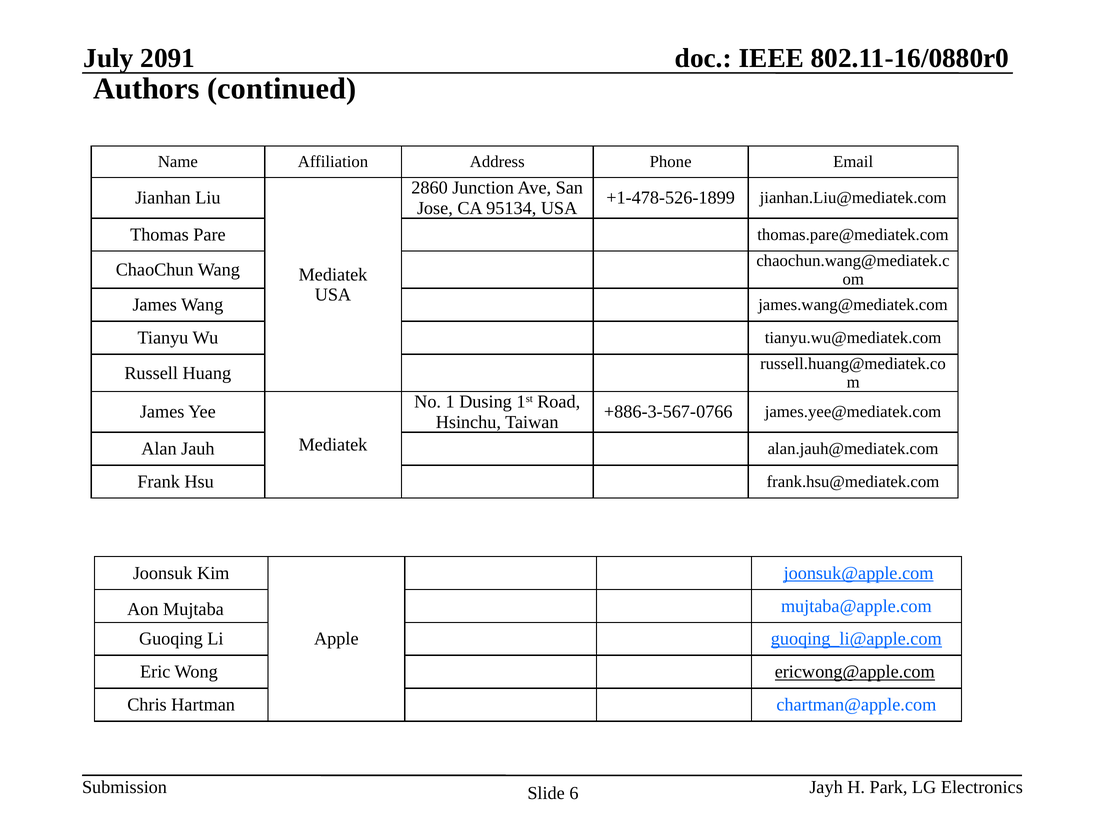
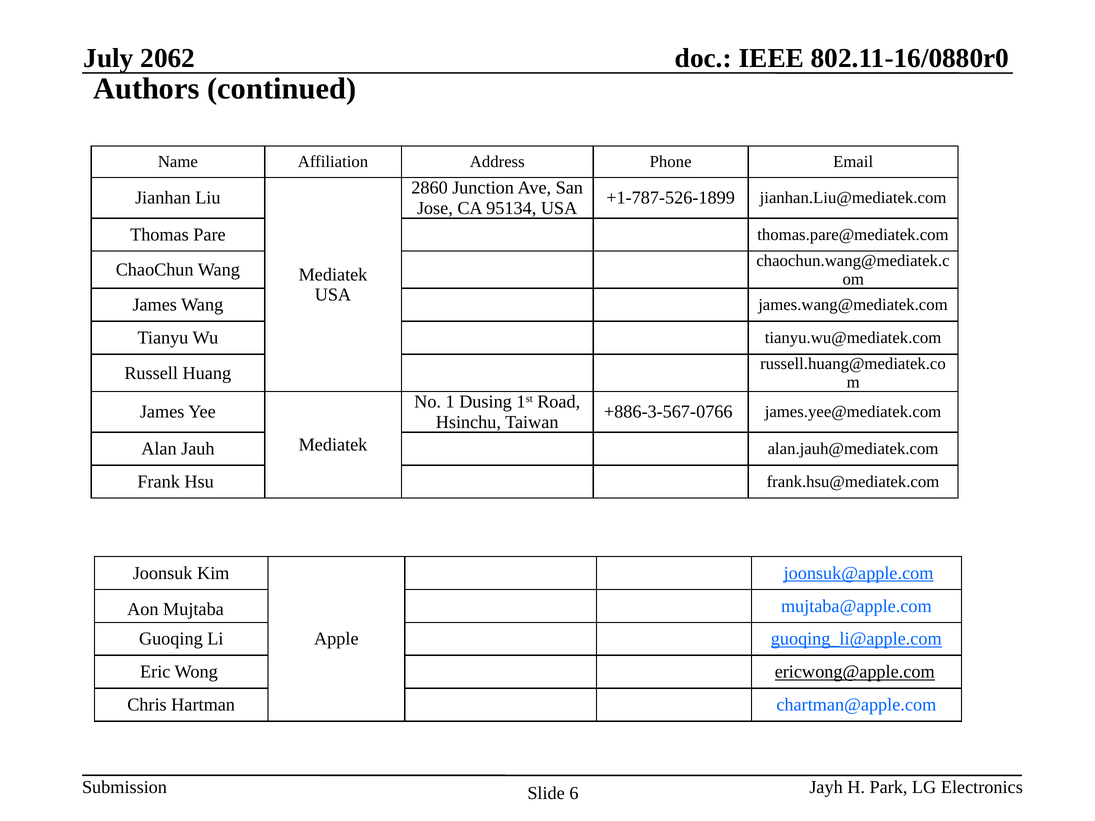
2091: 2091 -> 2062
+1-478-526-1899: +1-478-526-1899 -> +1-787-526-1899
